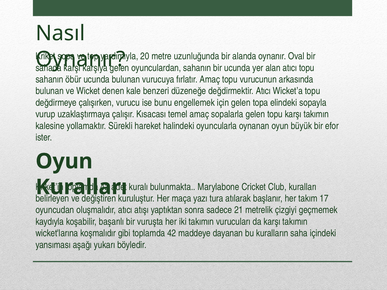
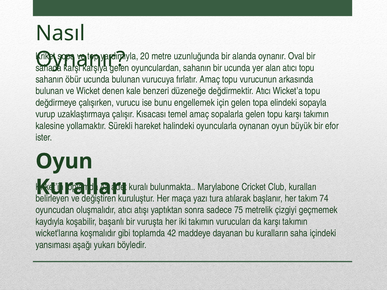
17: 17 -> 74
21: 21 -> 75
